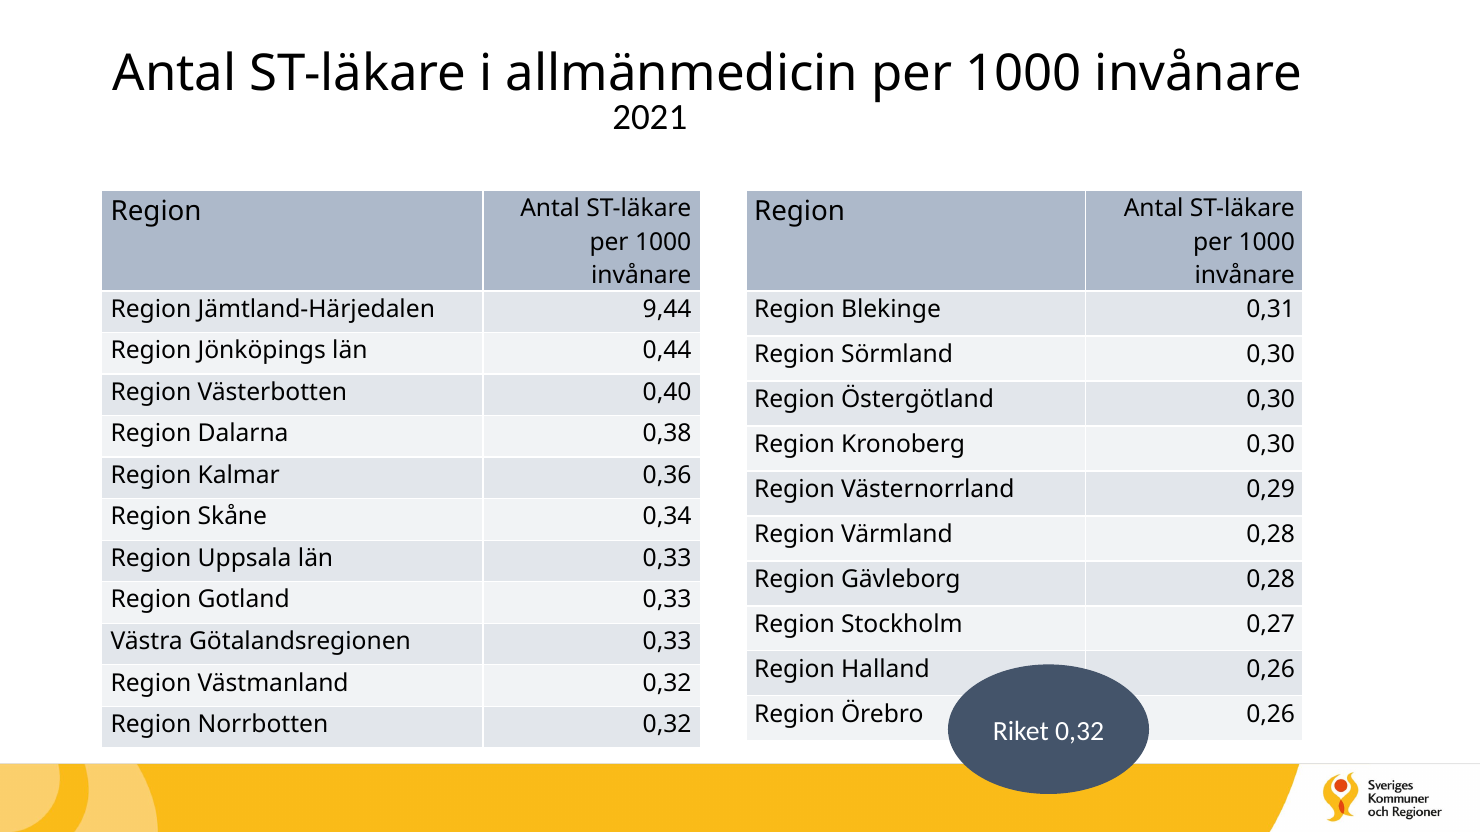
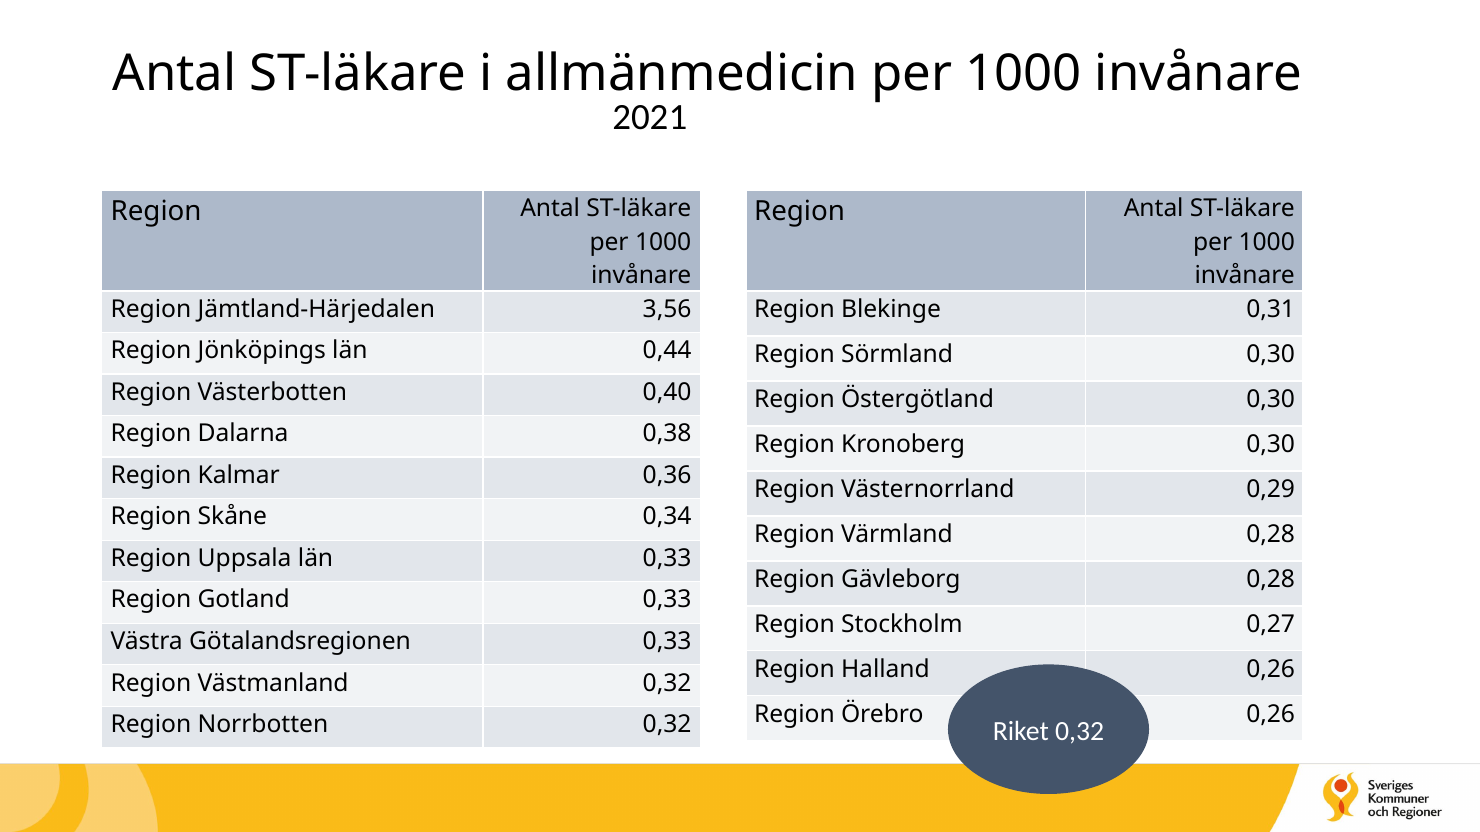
9,44: 9,44 -> 3,56
